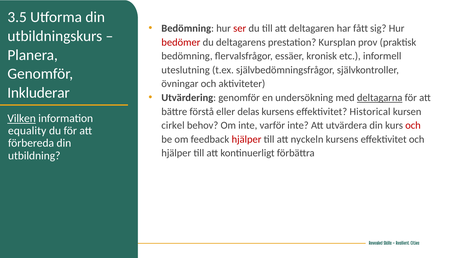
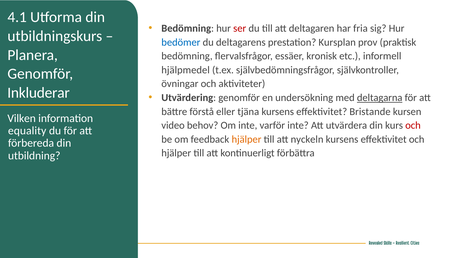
3.5: 3.5 -> 4.1
fått: fått -> fria
bedömer colour: red -> blue
uteslutning: uteslutning -> hjälpmedel
delas: delas -> tjäna
Historical: Historical -> Bristande
Vilken underline: present -> none
cirkel: cirkel -> video
hjälper at (247, 139) colour: red -> orange
